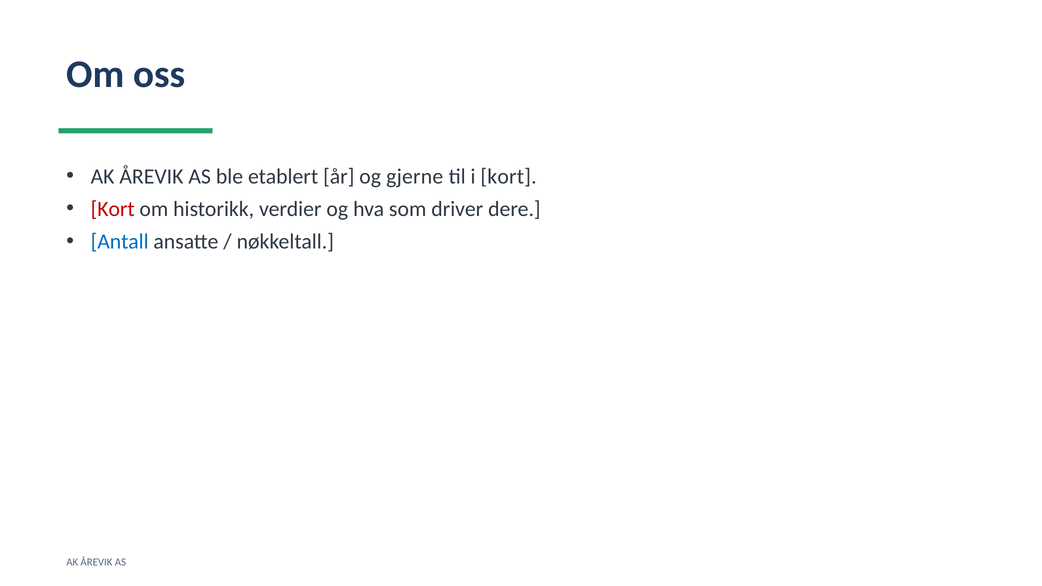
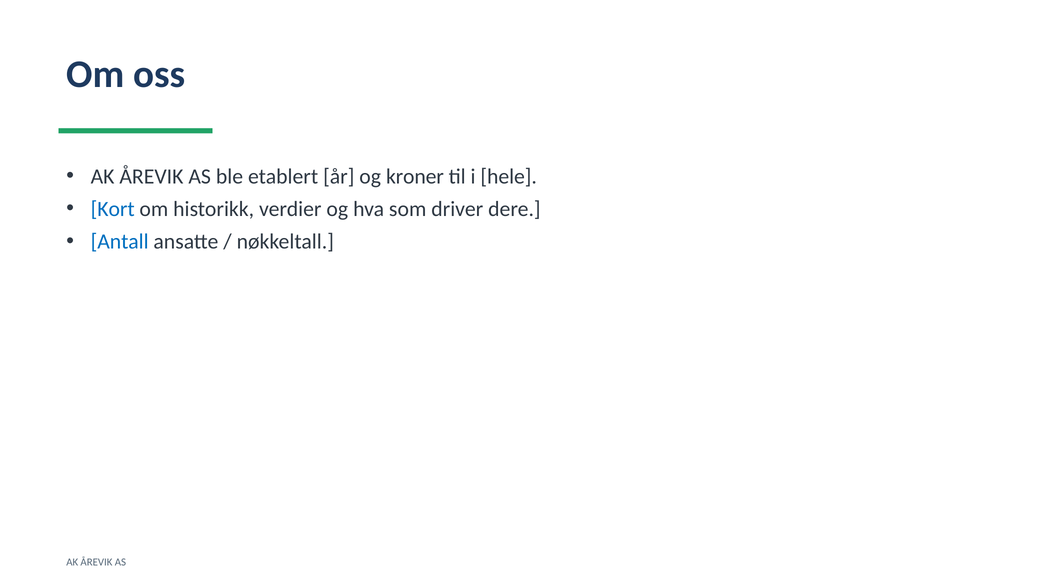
gjerne: gjerne -> kroner
i kort: kort -> hele
Kort at (113, 209) colour: red -> blue
